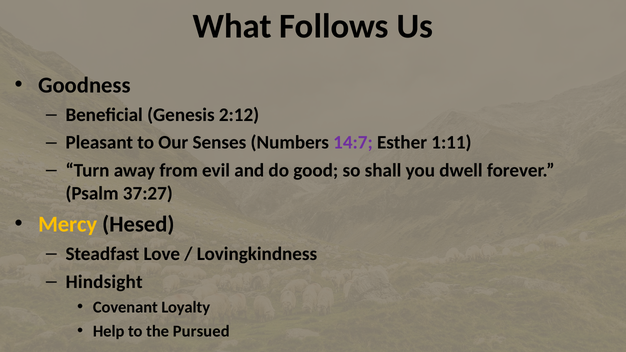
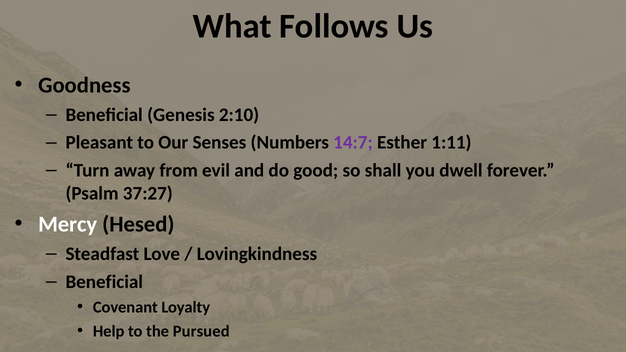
2:12: 2:12 -> 2:10
Mercy colour: yellow -> white
Hindsight at (104, 282): Hindsight -> Beneficial
